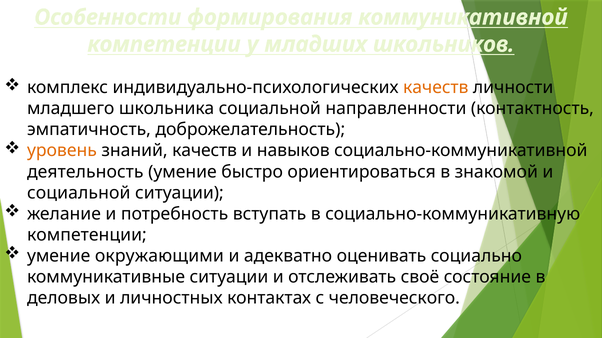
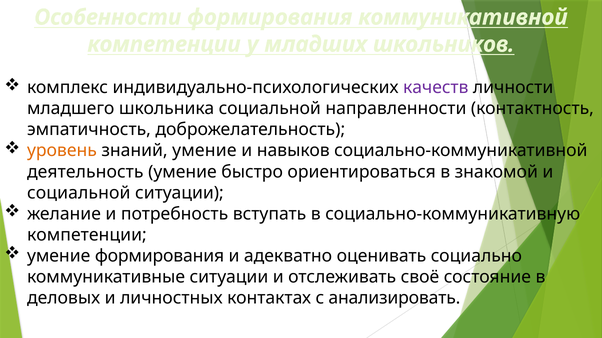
качеств at (436, 88) colour: orange -> purple
знаний качеств: качеств -> умение
умение окружающими: окружающими -> формирования
человеческого: человеческого -> анализировать
